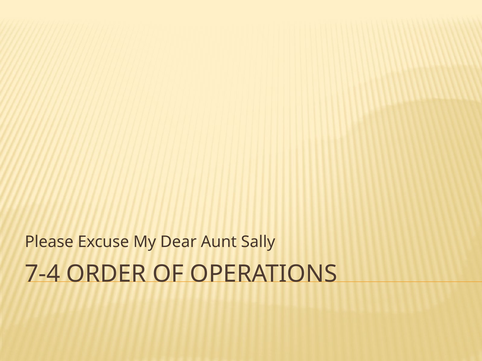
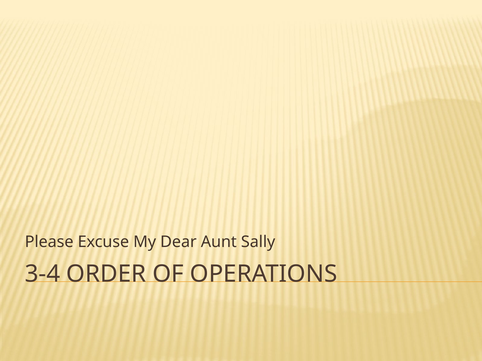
7-4: 7-4 -> 3-4
